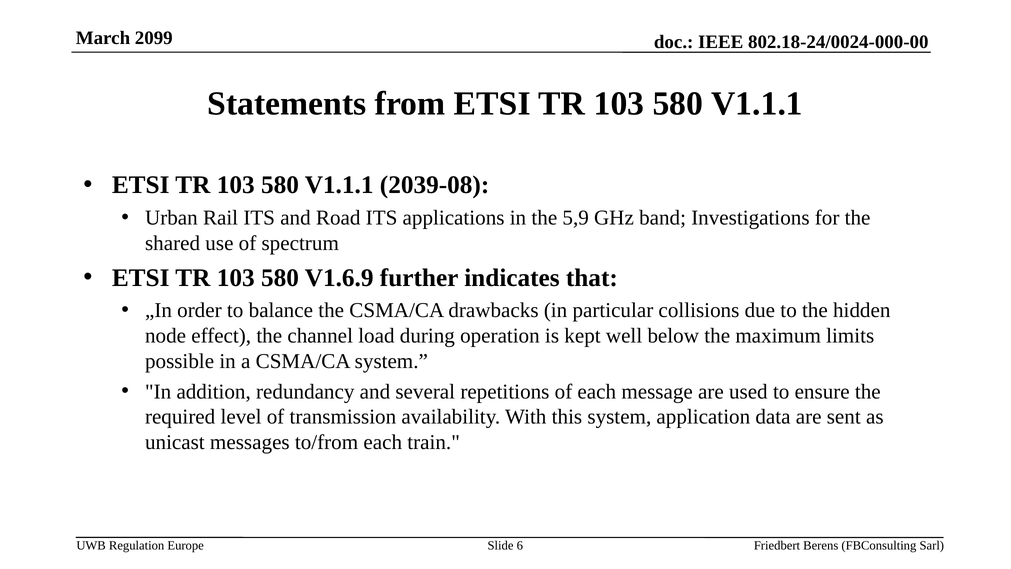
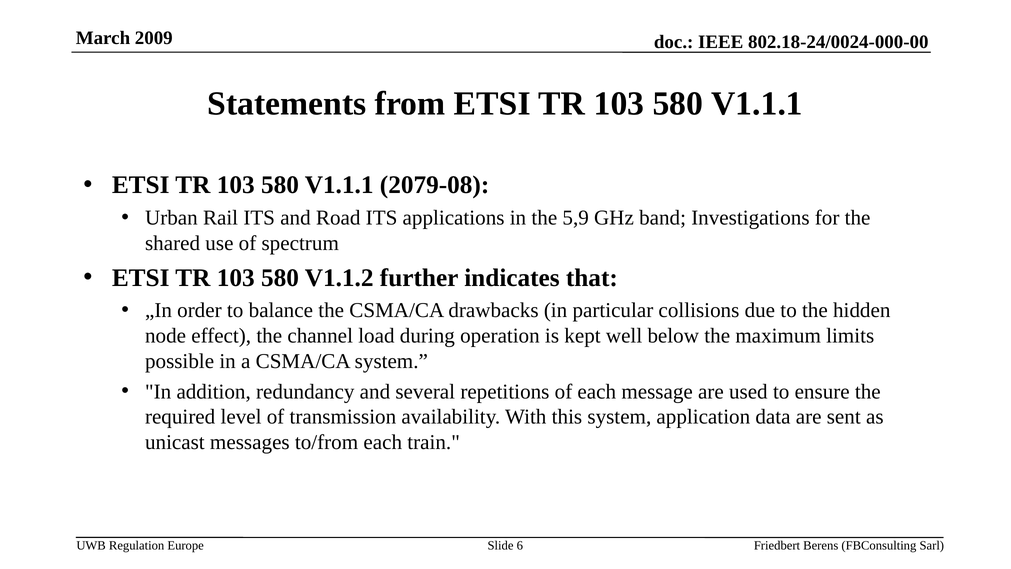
2099: 2099 -> 2009
2039-08: 2039-08 -> 2079-08
V1.6.9: V1.6.9 -> V1.1.2
